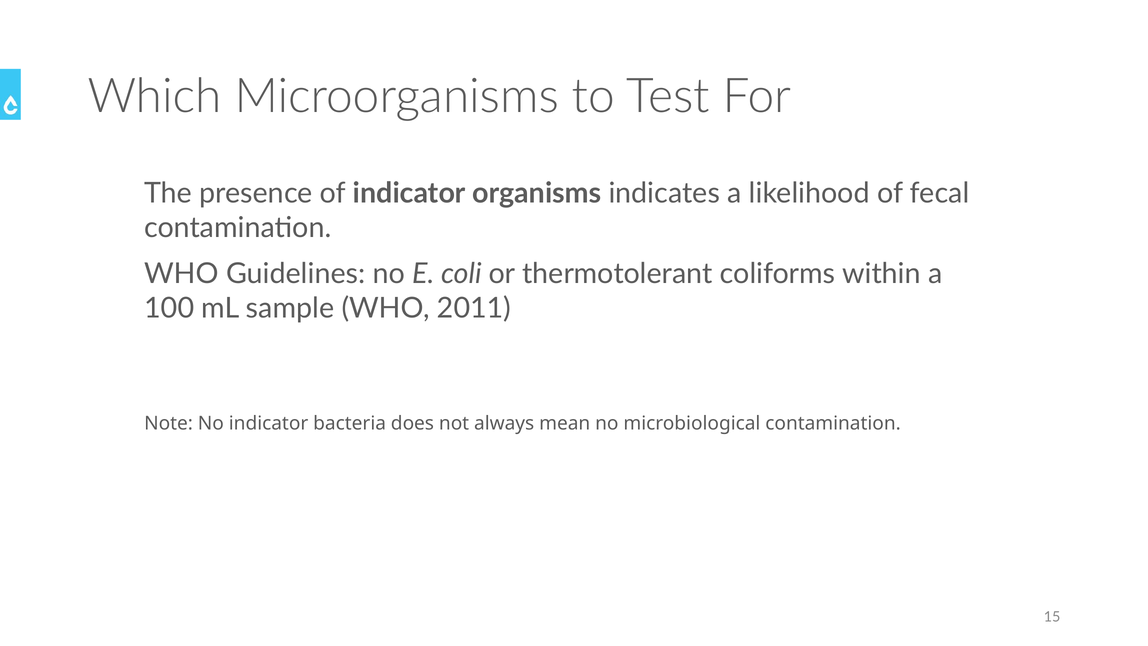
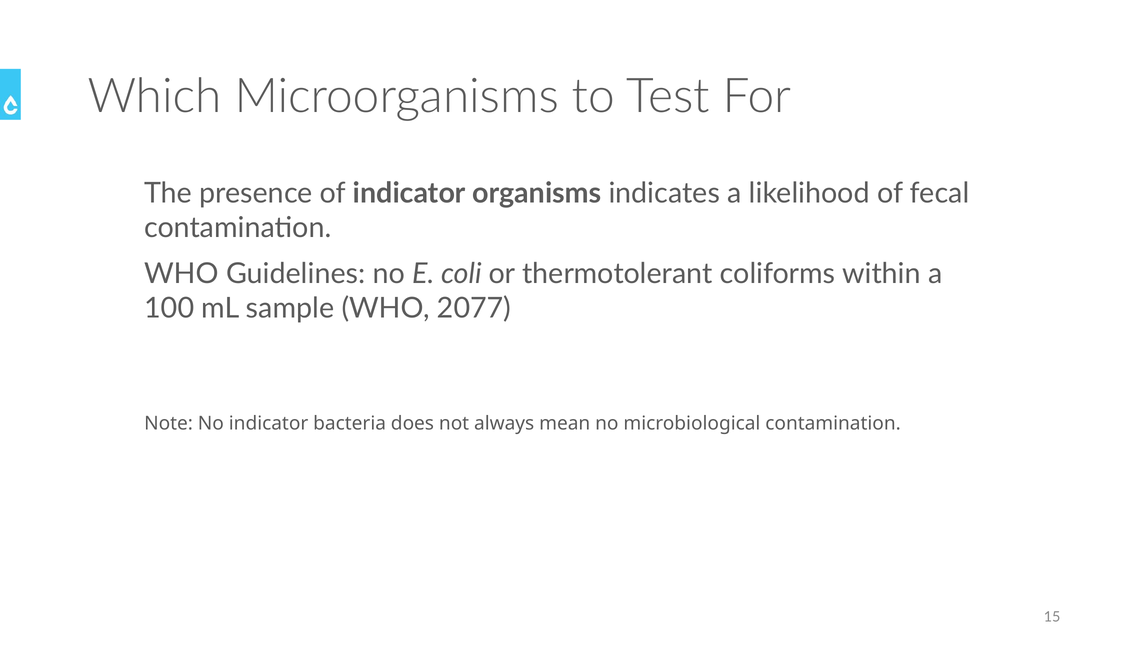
2011: 2011 -> 2077
